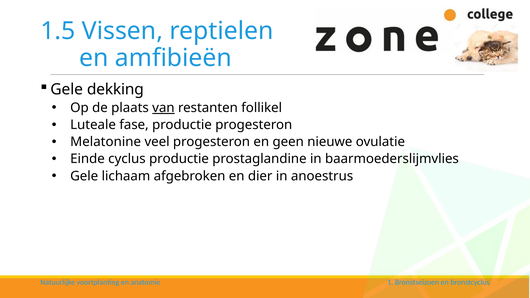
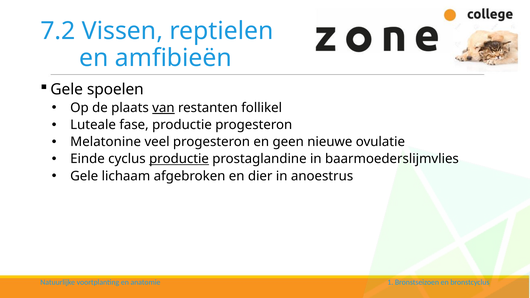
1.5: 1.5 -> 7.2
dekking: dekking -> spoelen
productie at (179, 159) underline: none -> present
